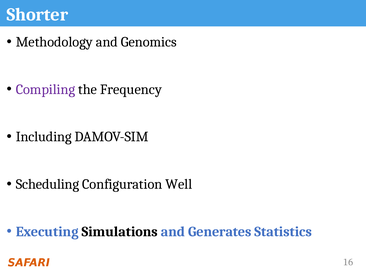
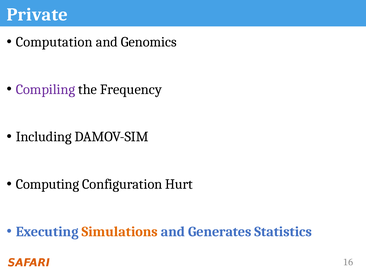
Shorter: Shorter -> Private
Methodology: Methodology -> Computation
Scheduling: Scheduling -> Computing
Well: Well -> Hurt
Simulations colour: black -> orange
